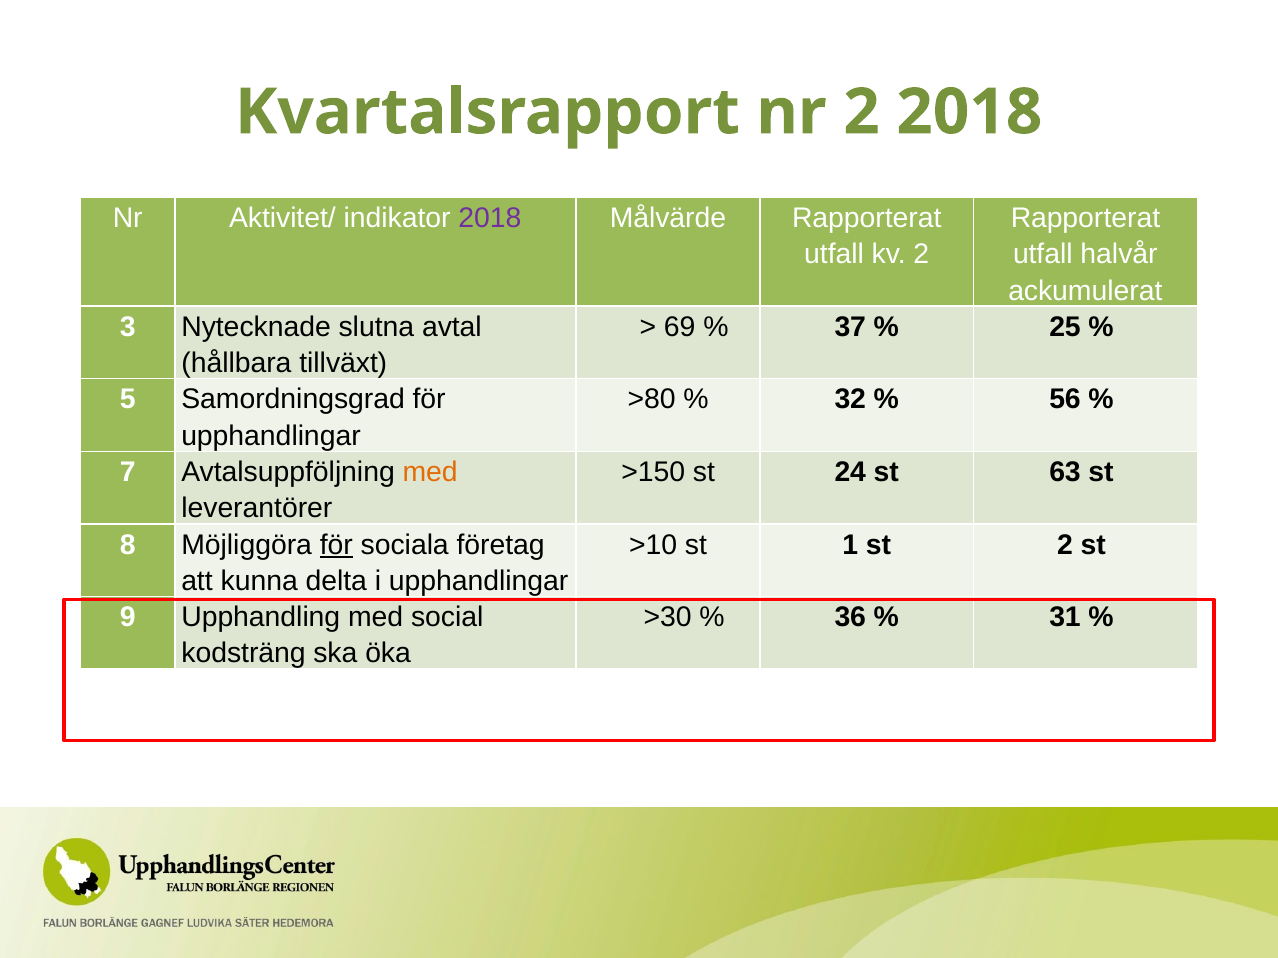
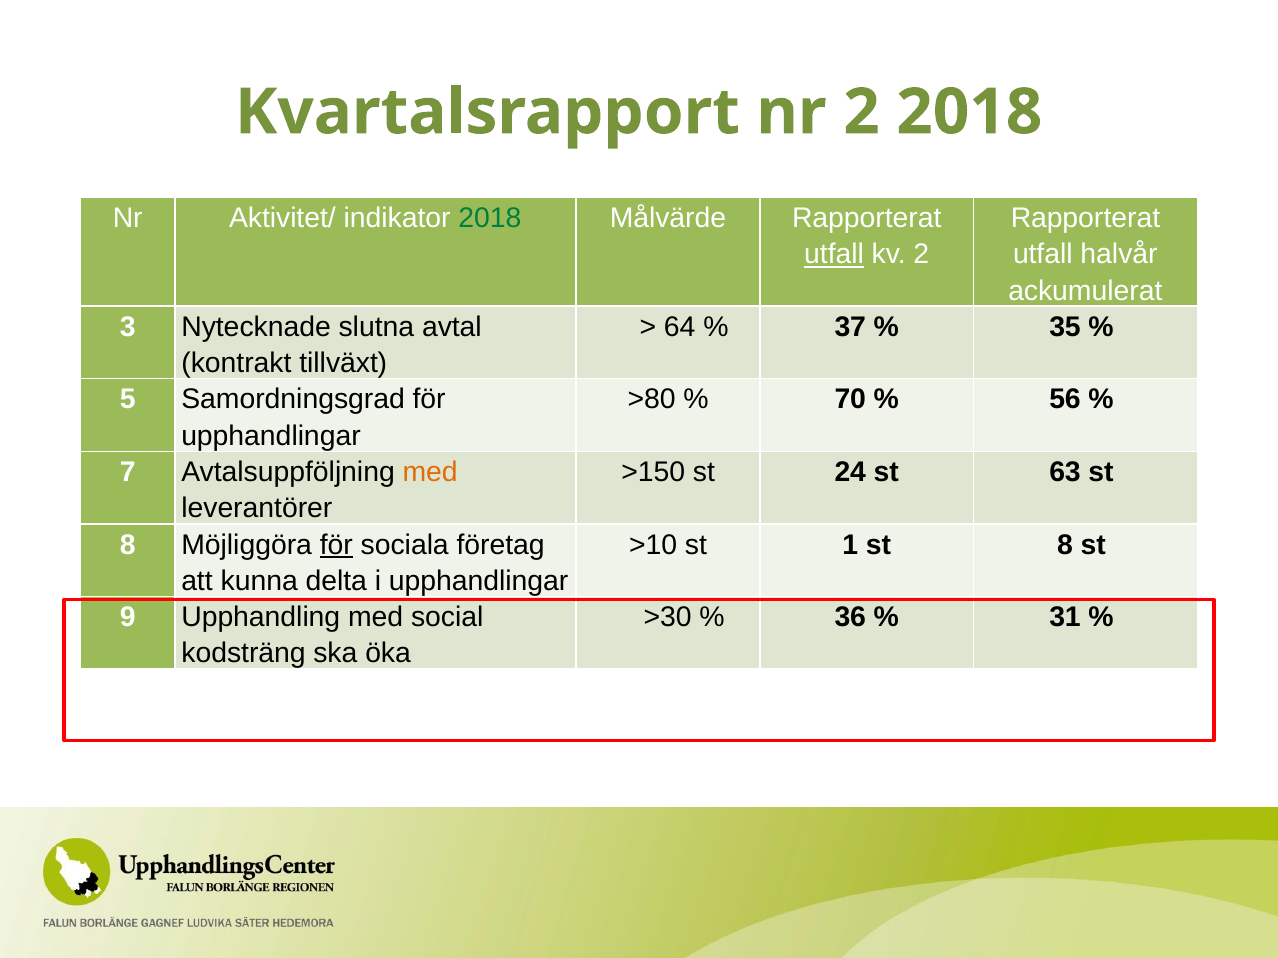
2018 at (490, 218) colour: purple -> green
utfall at (834, 255) underline: none -> present
69: 69 -> 64
25: 25 -> 35
hållbara: hållbara -> kontrakt
32: 32 -> 70
1 st 2: 2 -> 8
